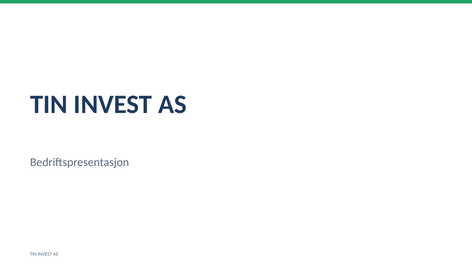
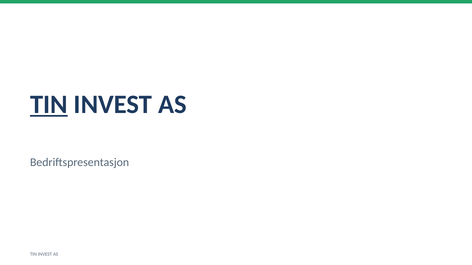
TIN at (49, 105) underline: none -> present
